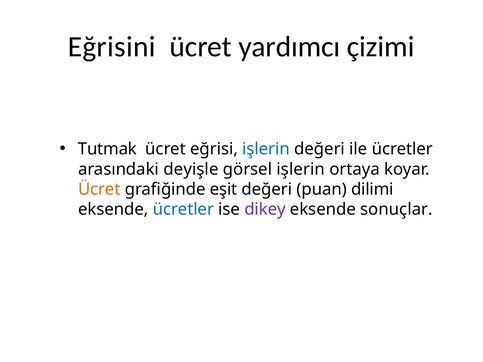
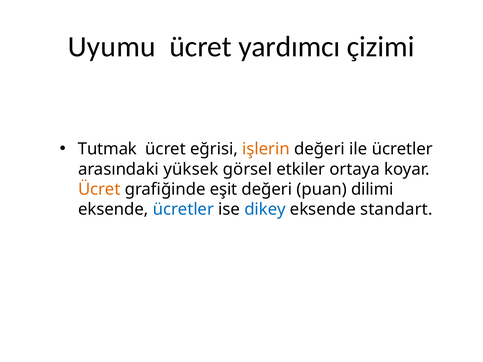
Eğrisini: Eğrisini -> Uyumu
işlerin at (266, 149) colour: blue -> orange
deyişle: deyişle -> yüksek
görsel işlerin: işlerin -> etkiler
dikey colour: purple -> blue
sonuçlar: sonuçlar -> standart
